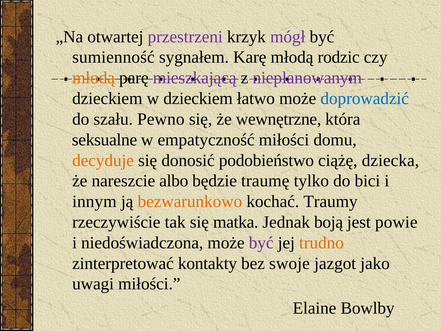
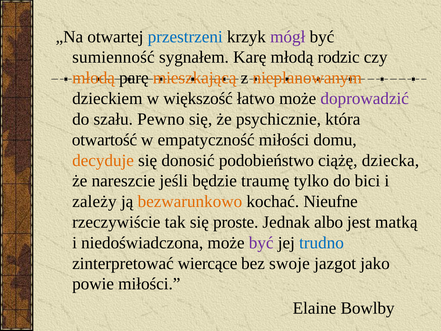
przestrzeni colour: purple -> blue
mieszkającą colour: purple -> orange
nieplanowanym colour: purple -> orange
w dzieckiem: dzieckiem -> większość
doprowadzić colour: blue -> purple
wewnętrzne: wewnętrzne -> psychicznie
seksualne: seksualne -> otwartość
albo: albo -> jeśli
innym: innym -> zależy
Traumy: Traumy -> Nieufne
matka: matka -> proste
boją: boją -> albo
powie: powie -> matką
trudno colour: orange -> blue
kontakty: kontakty -> wiercące
uwagi: uwagi -> powie
